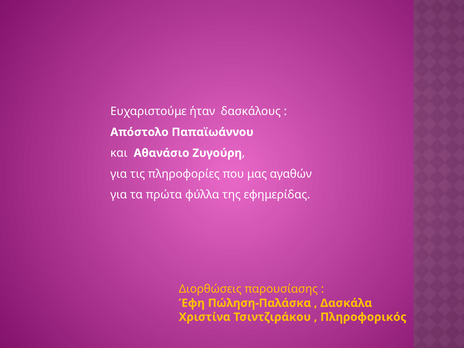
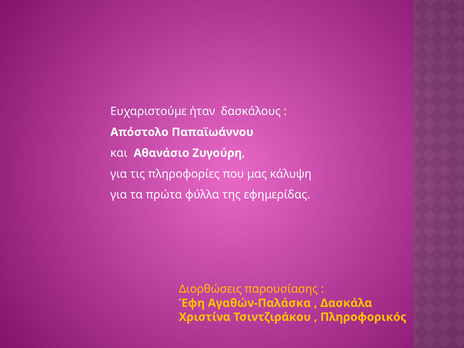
αγαθών: αγαθών -> κάλυψη
Πώληση-Παλάσκα: Πώληση-Παλάσκα -> Αγαθών-Παλάσκα
